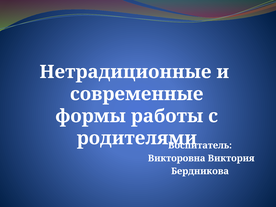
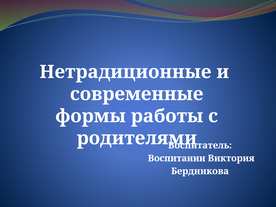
Викторовна: Викторовна -> Воспитании
